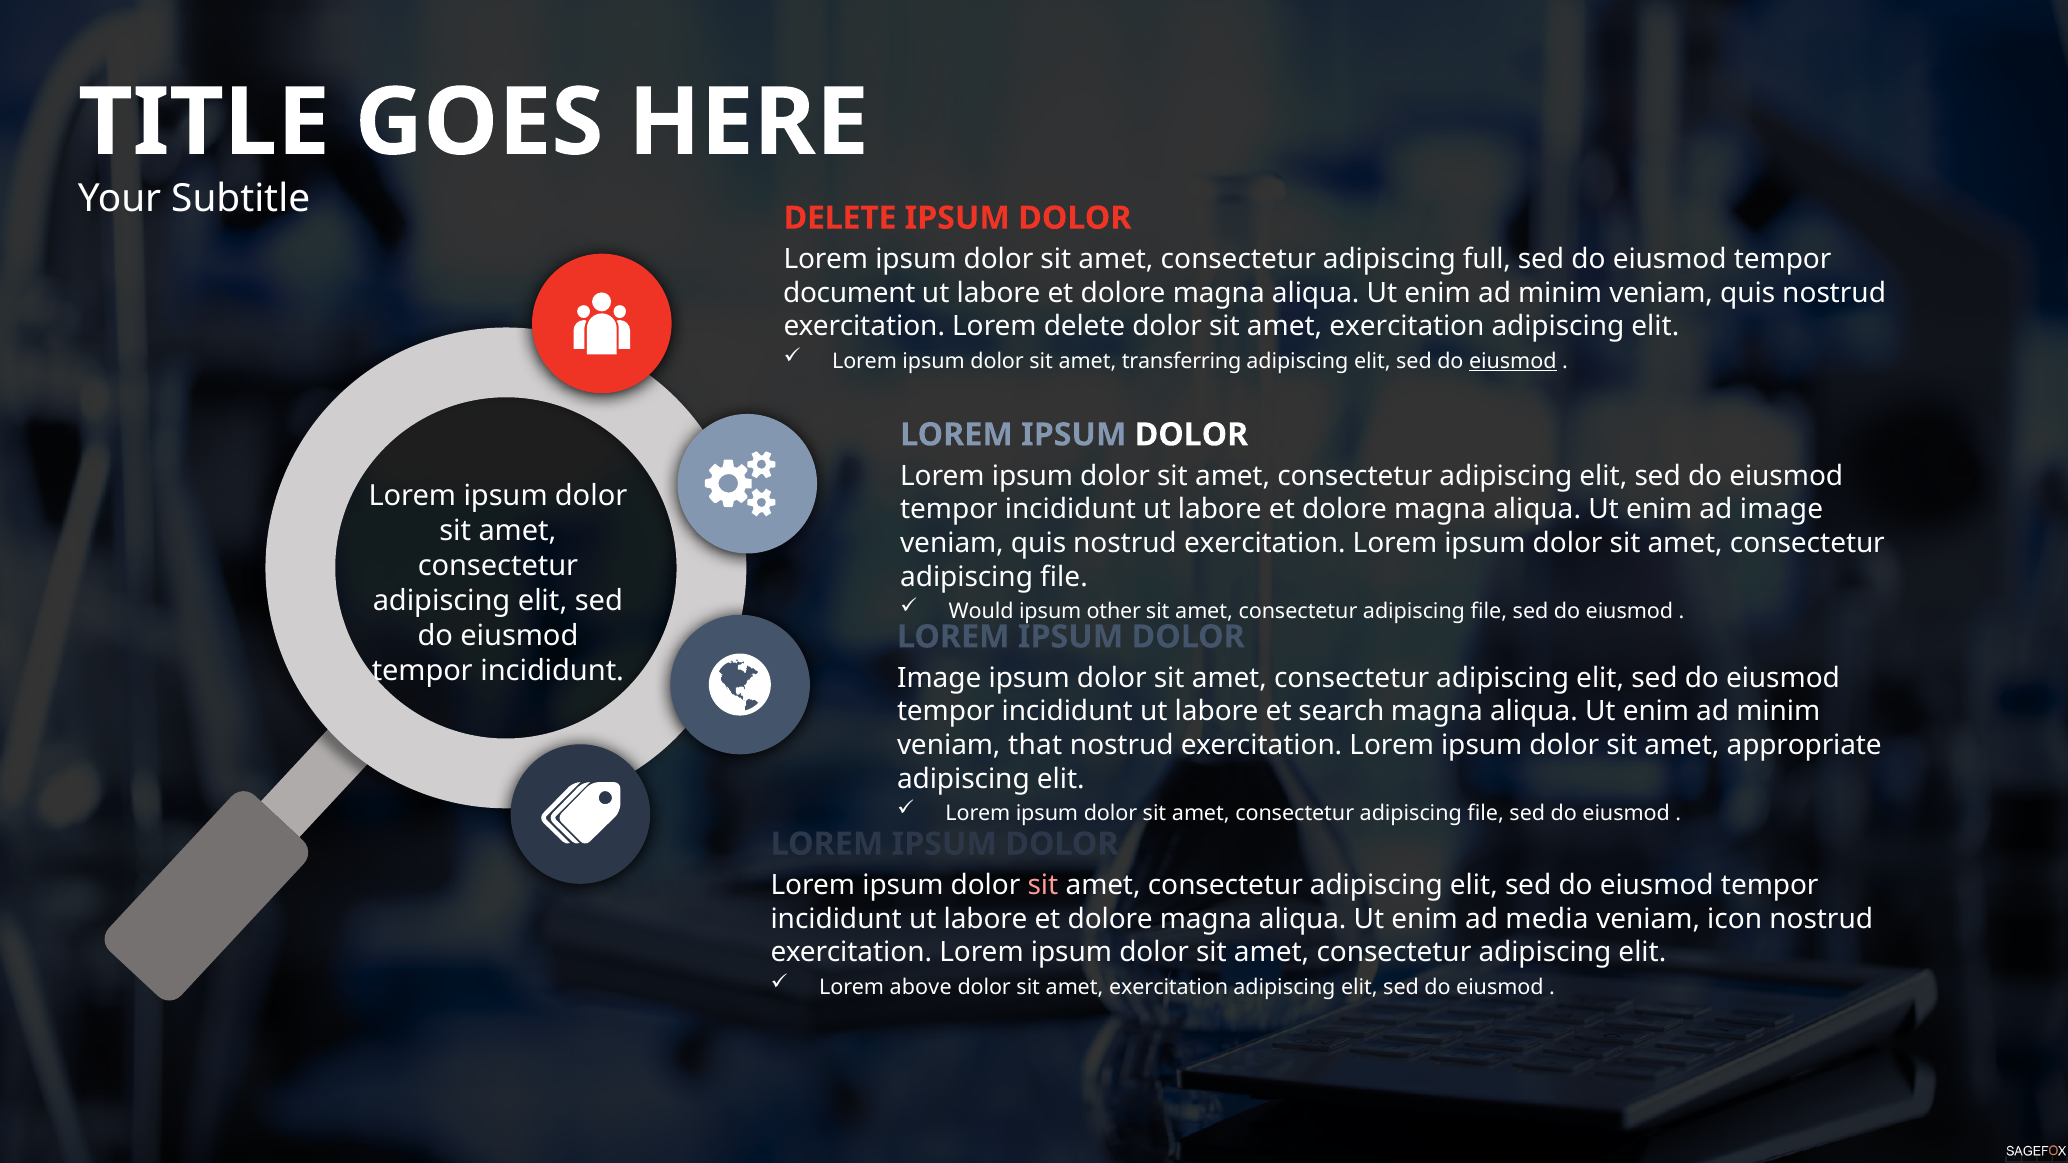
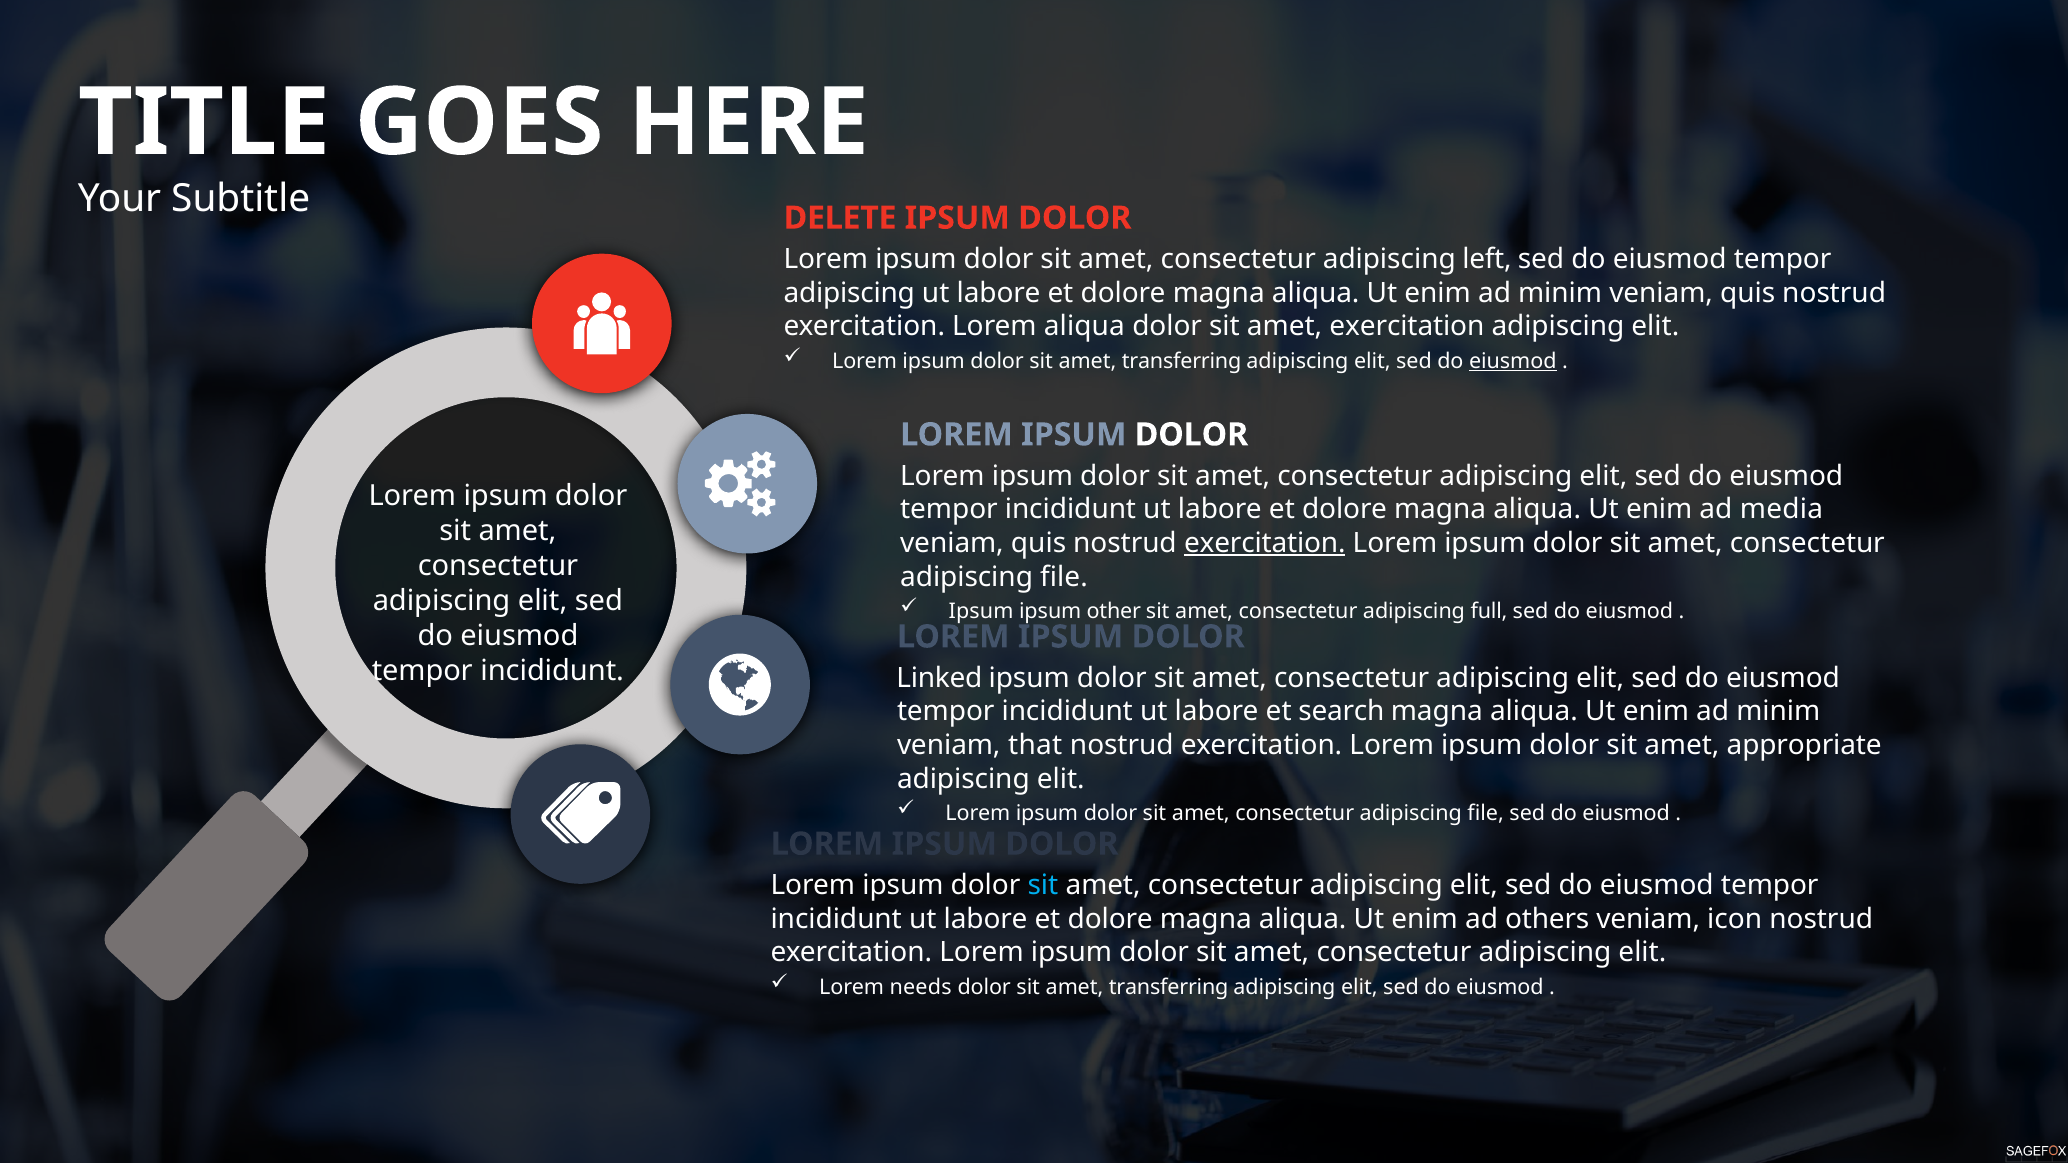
full: full -> left
document at (849, 293): document -> adipiscing
Lorem delete: delete -> aliqua
ad image: image -> media
exercitation at (1265, 543) underline: none -> present
Would at (981, 611): Would -> Ipsum
file at (1489, 611): file -> full
Image at (939, 678): Image -> Linked
sit at (1043, 885) colour: pink -> light blue
media: media -> others
above: above -> needs
exercitation at (1169, 987): exercitation -> transferring
